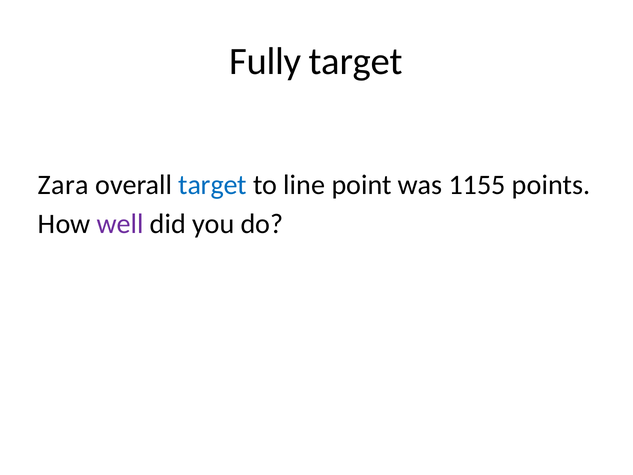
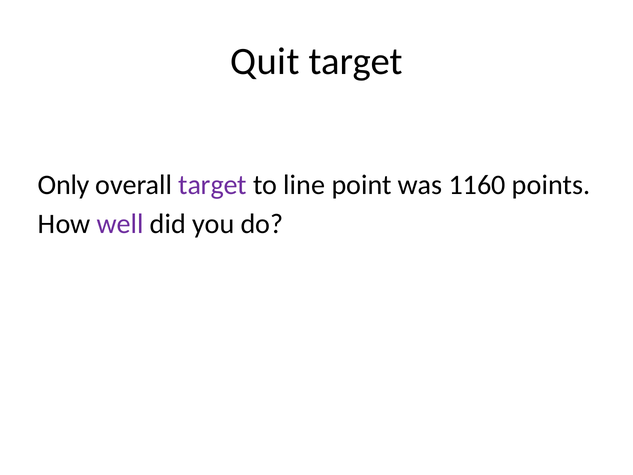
Fully: Fully -> Quit
Zara: Zara -> Only
target at (213, 185) colour: blue -> purple
1155: 1155 -> 1160
